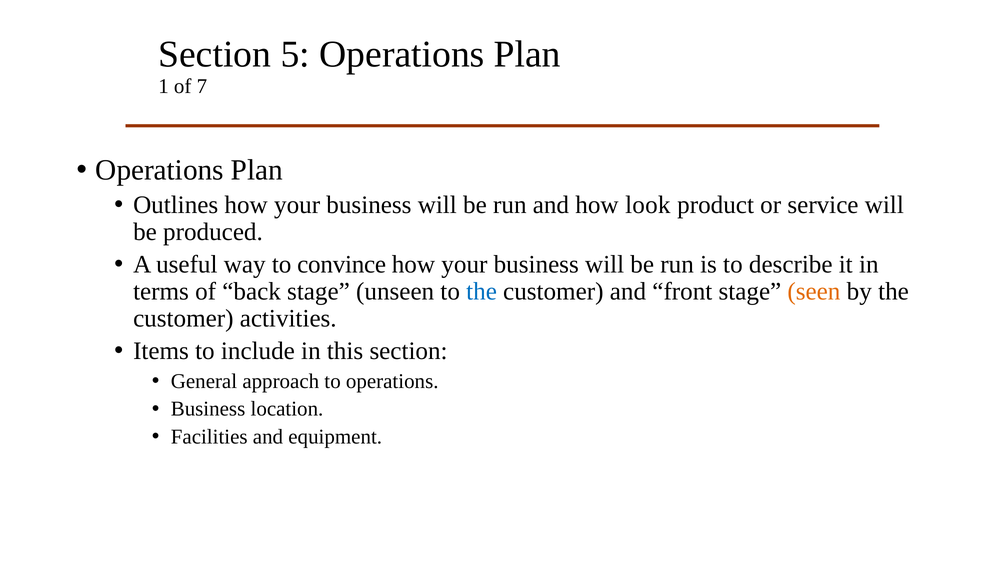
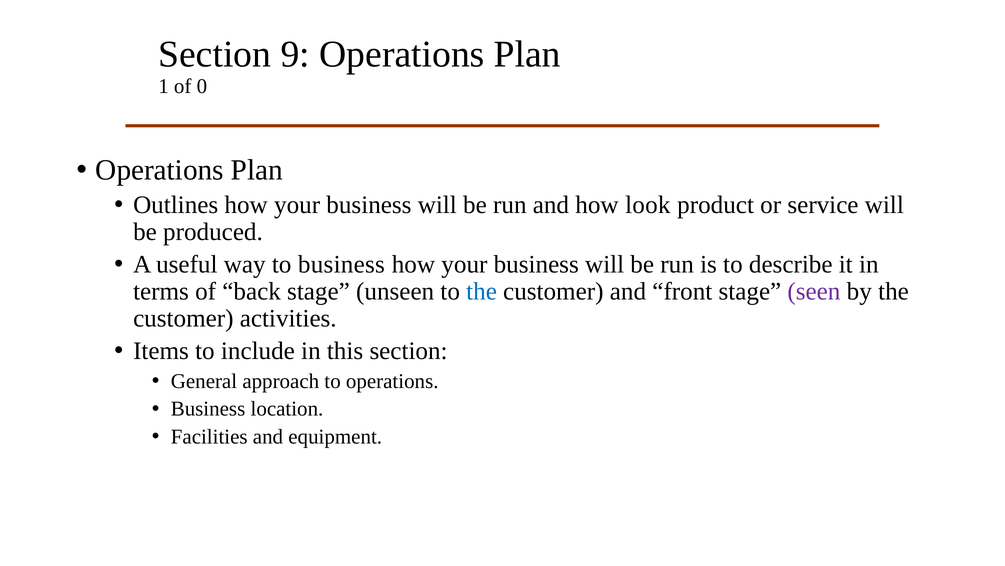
5: 5 -> 9
7: 7 -> 0
to convince: convince -> business
seen colour: orange -> purple
